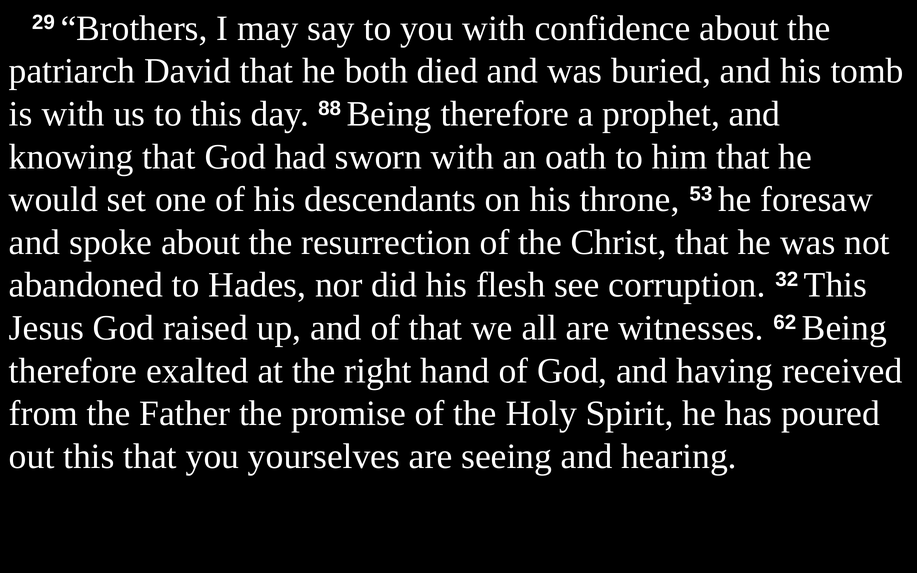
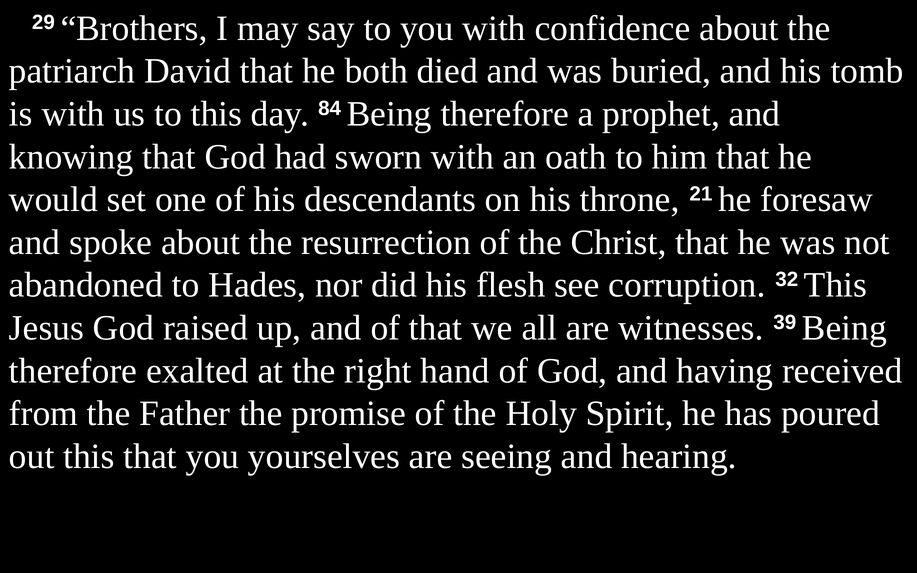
88: 88 -> 84
53: 53 -> 21
62: 62 -> 39
